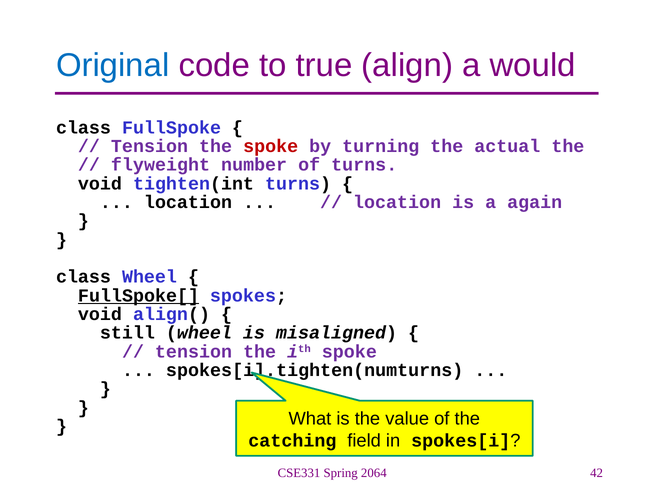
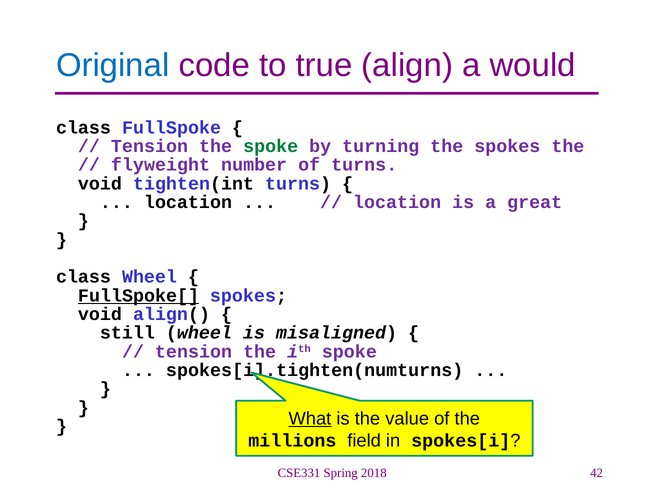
spoke at (271, 146) colour: red -> green
the actual: actual -> spokes
again: again -> great
What underline: none -> present
catching: catching -> millions
2064: 2064 -> 2018
